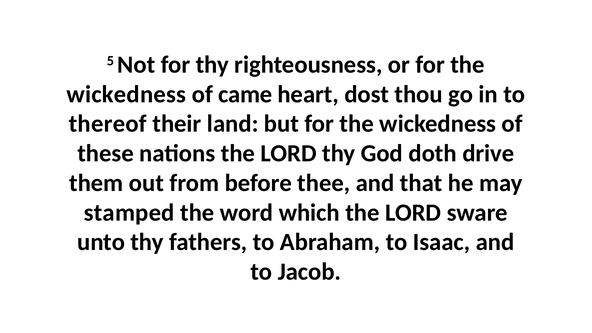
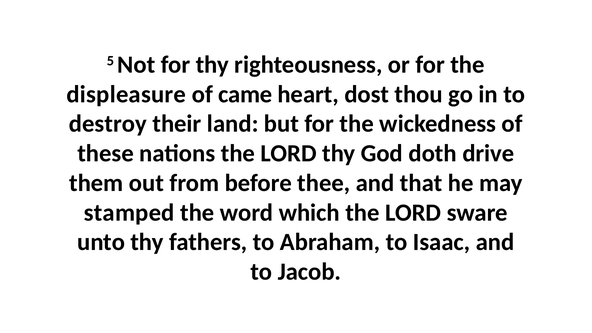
wickedness at (126, 94): wickedness -> displeasure
thereof: thereof -> destroy
